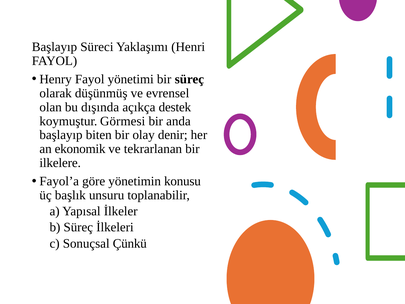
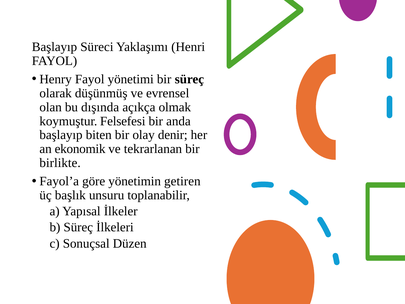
destek: destek -> olmak
Görmesi: Görmesi -> Felsefesi
ilkelere: ilkelere -> birlikte
konusu: konusu -> getiren
Çünkü: Çünkü -> Düzen
